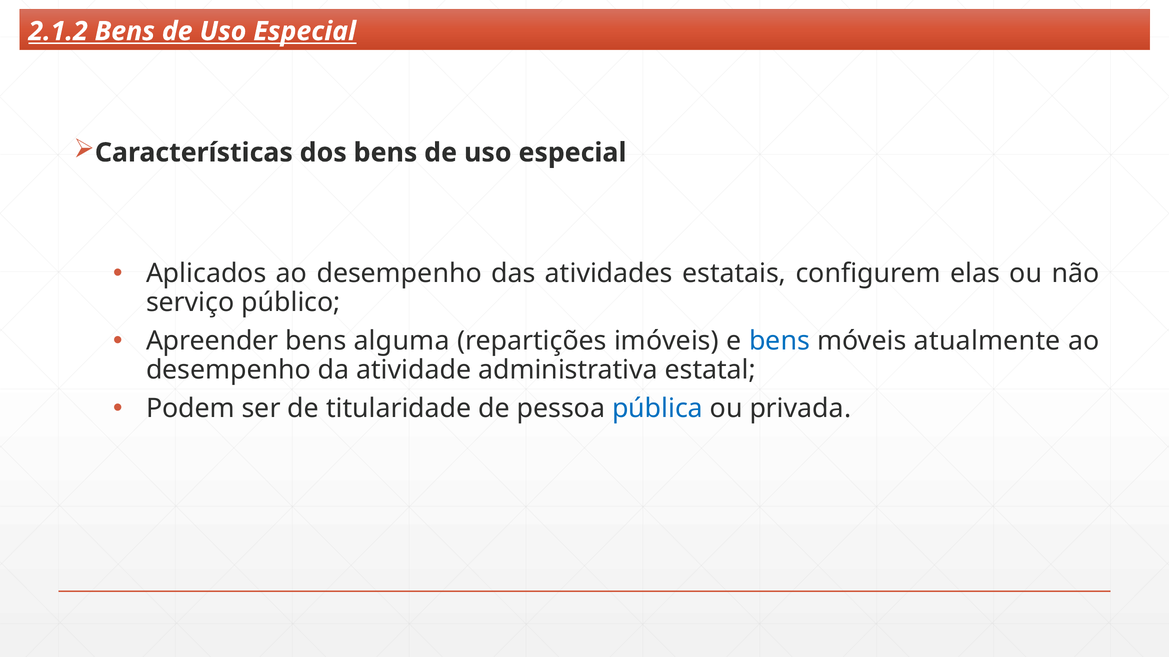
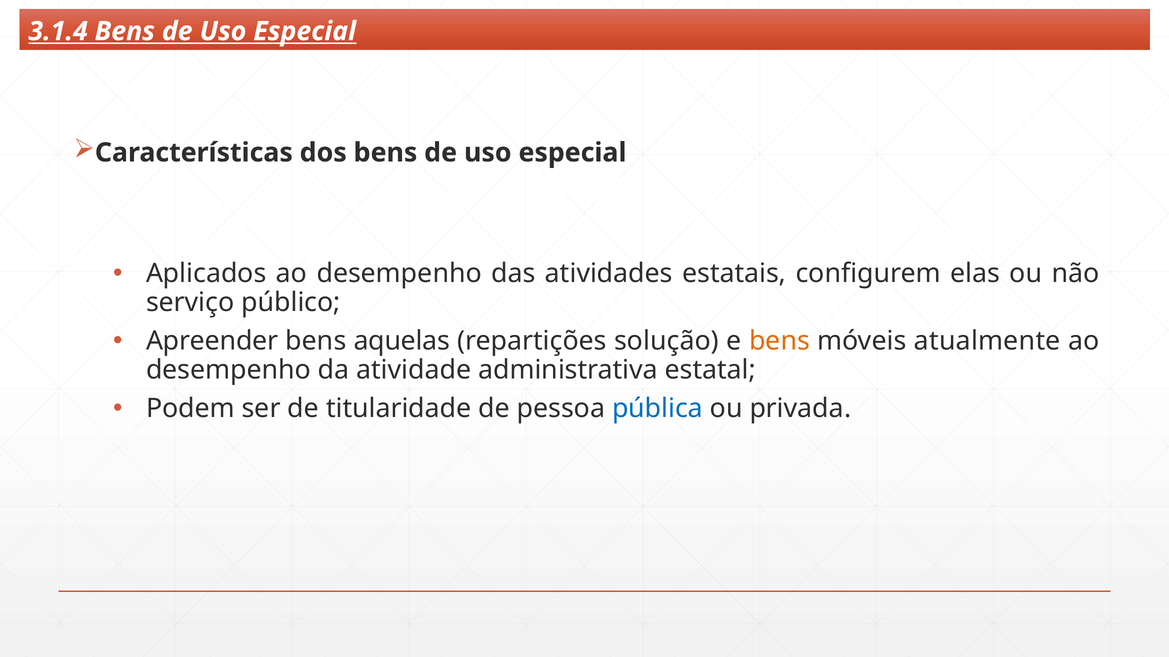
2.1.2: 2.1.2 -> 3.1.4
alguma: alguma -> aquelas
imóveis: imóveis -> solução
bens at (779, 341) colour: blue -> orange
